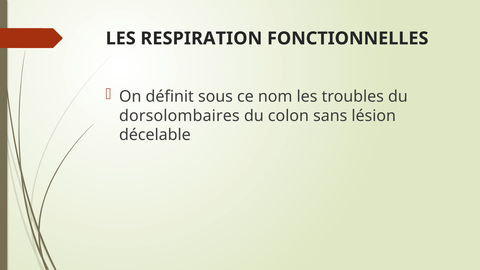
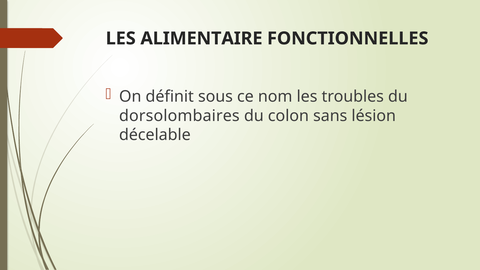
RESPIRATION: RESPIRATION -> ALIMENTAIRE
